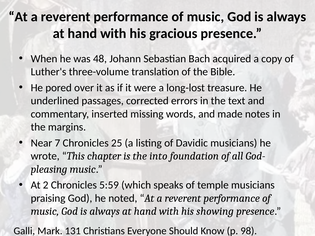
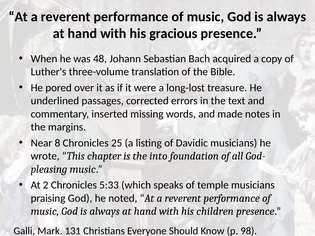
7: 7 -> 8
5:59: 5:59 -> 5:33
showing: showing -> children
